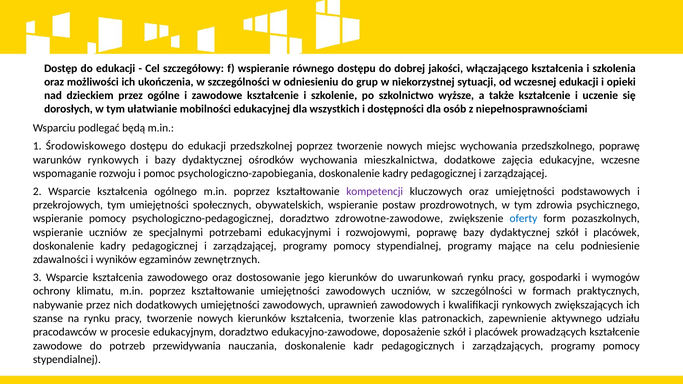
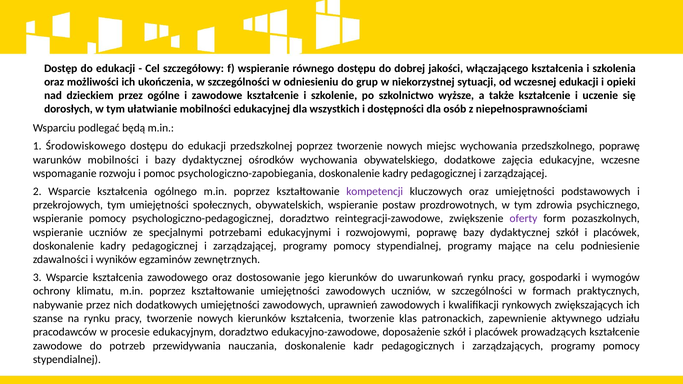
warunków rynkowych: rynkowych -> mobilności
mieszkalnictwa: mieszkalnictwa -> obywatelskiego
zdrowotne-zawodowe: zdrowotne-zawodowe -> reintegracji-zawodowe
oferty colour: blue -> purple
